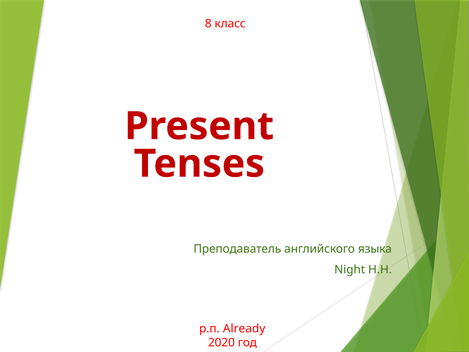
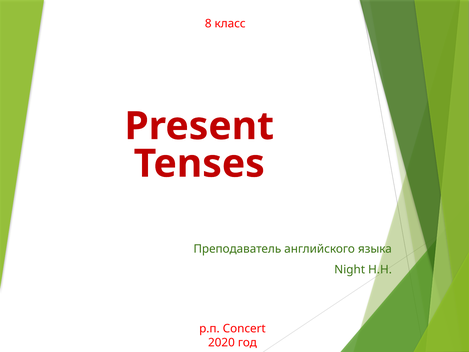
Already: Already -> Concert
